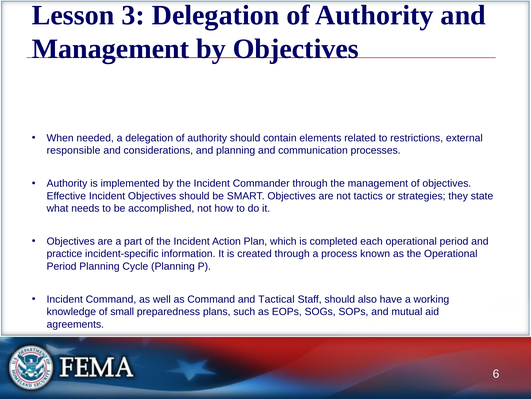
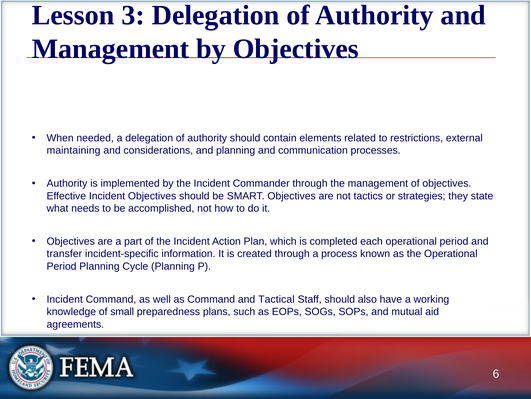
responsible: responsible -> maintaining
practice: practice -> transfer
